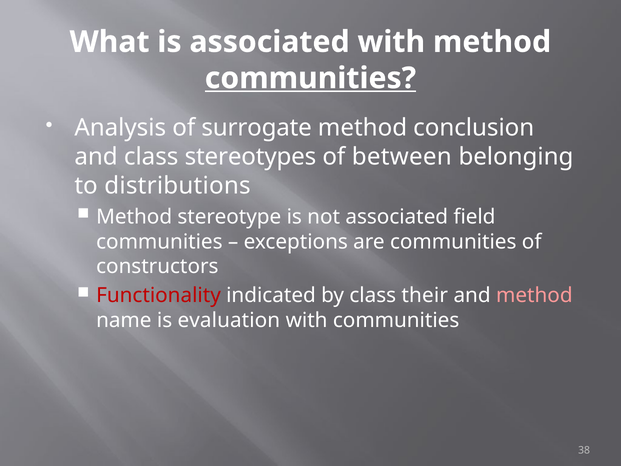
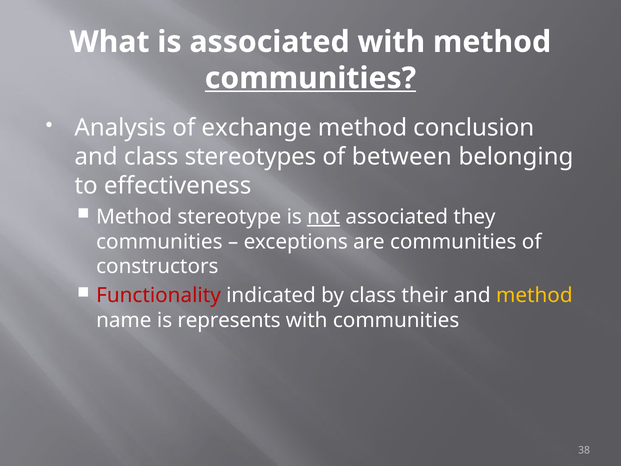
surrogate: surrogate -> exchange
distributions: distributions -> effectiveness
not underline: none -> present
field: field -> they
method at (534, 295) colour: pink -> yellow
evaluation: evaluation -> represents
